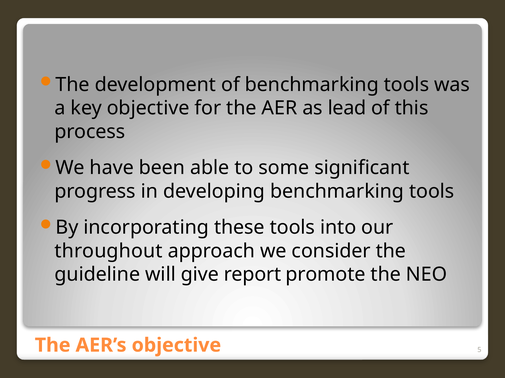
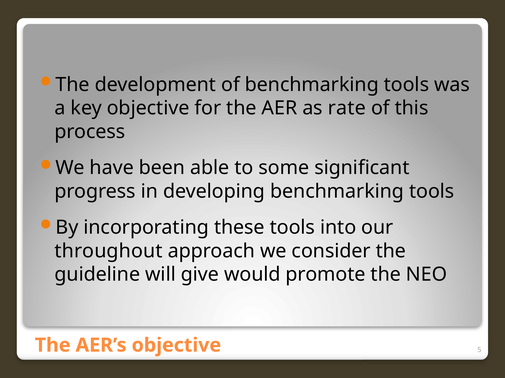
lead: lead -> rate
report: report -> would
